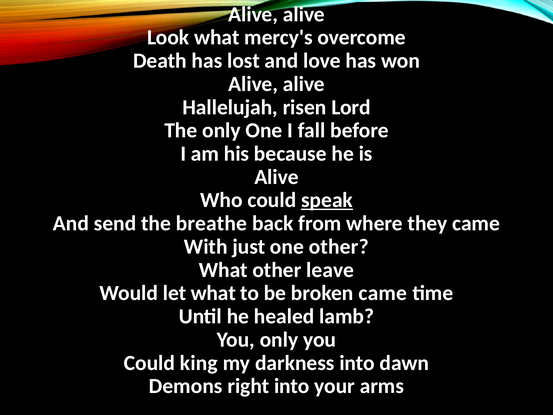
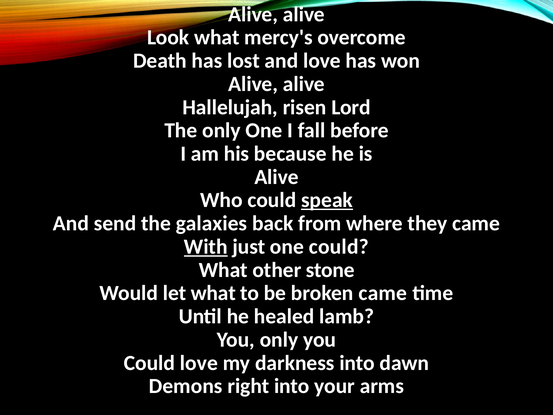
breathe: breathe -> galaxies
With underline: none -> present
one other: other -> could
leave: leave -> stone
Could king: king -> love
